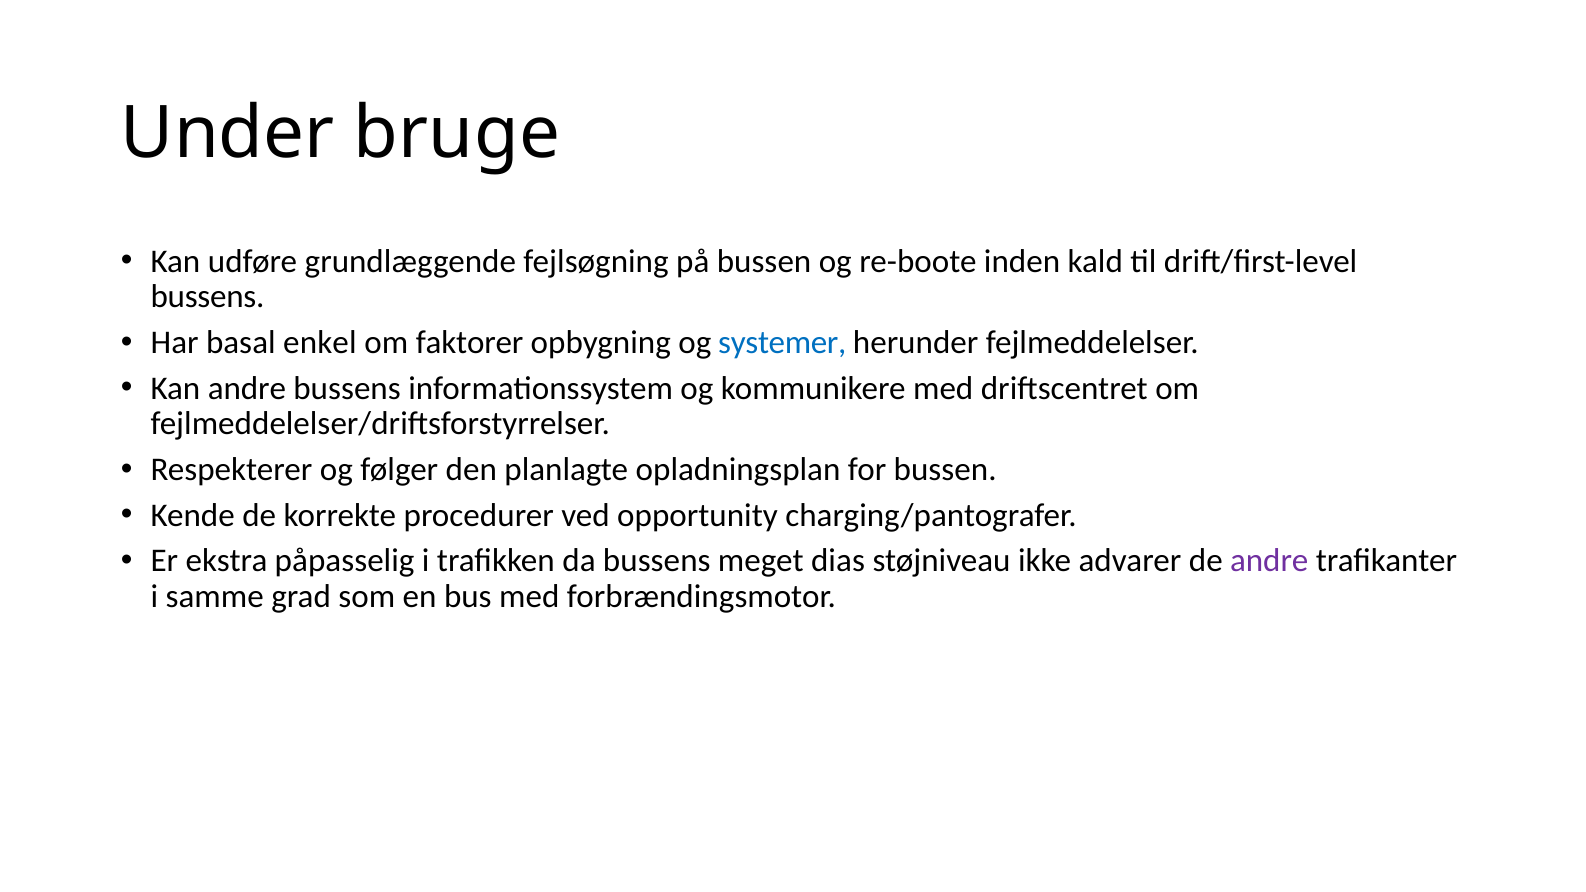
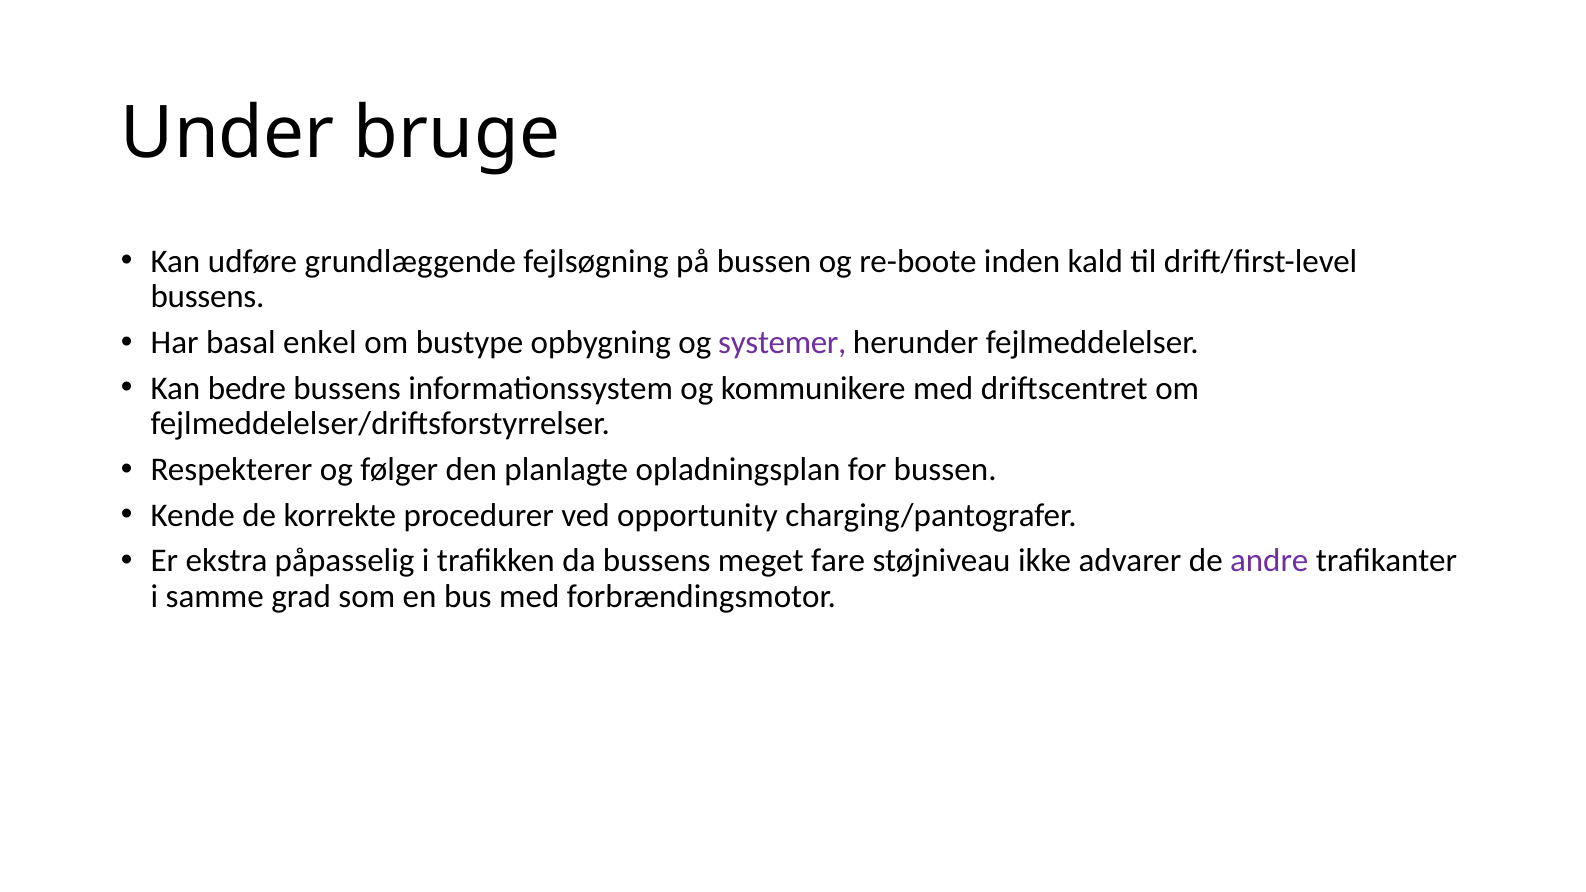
faktorer: faktorer -> bustype
systemer colour: blue -> purple
Kan andre: andre -> bedre
dias: dias -> fare
